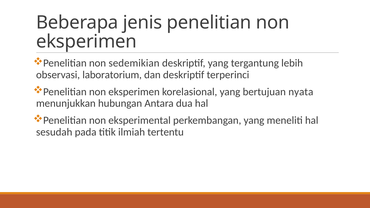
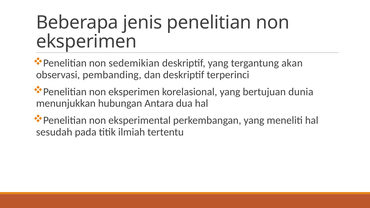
lebih: lebih -> akan
laboratorium: laboratorium -> pembanding
nyata: nyata -> dunia
